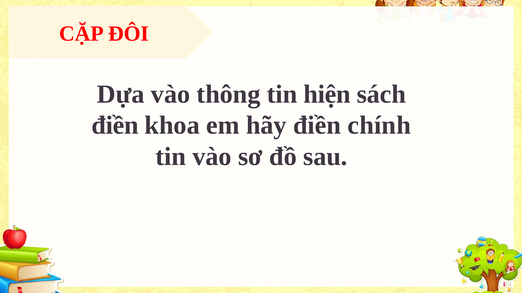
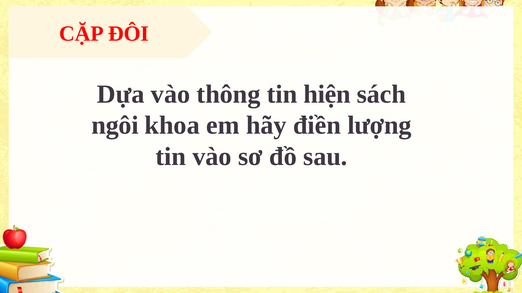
điền at (115, 126): điền -> ngôi
chính: chính -> lượng
